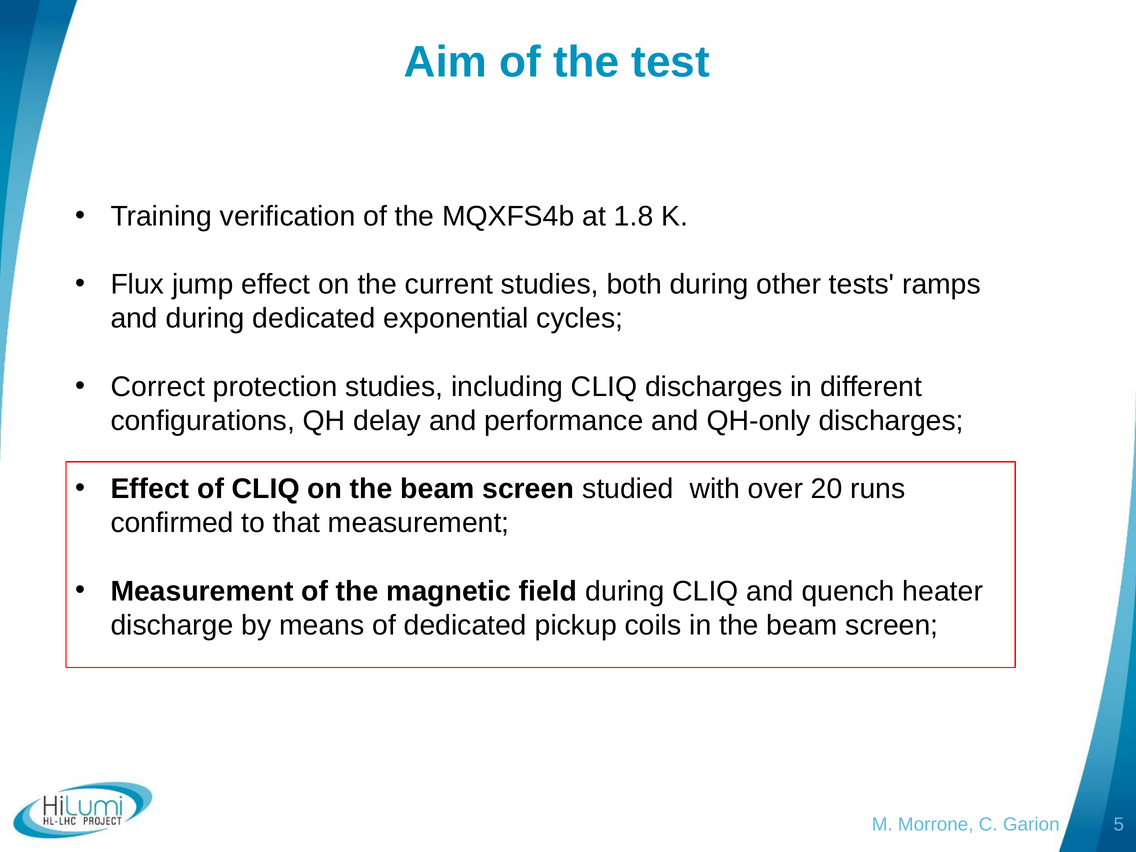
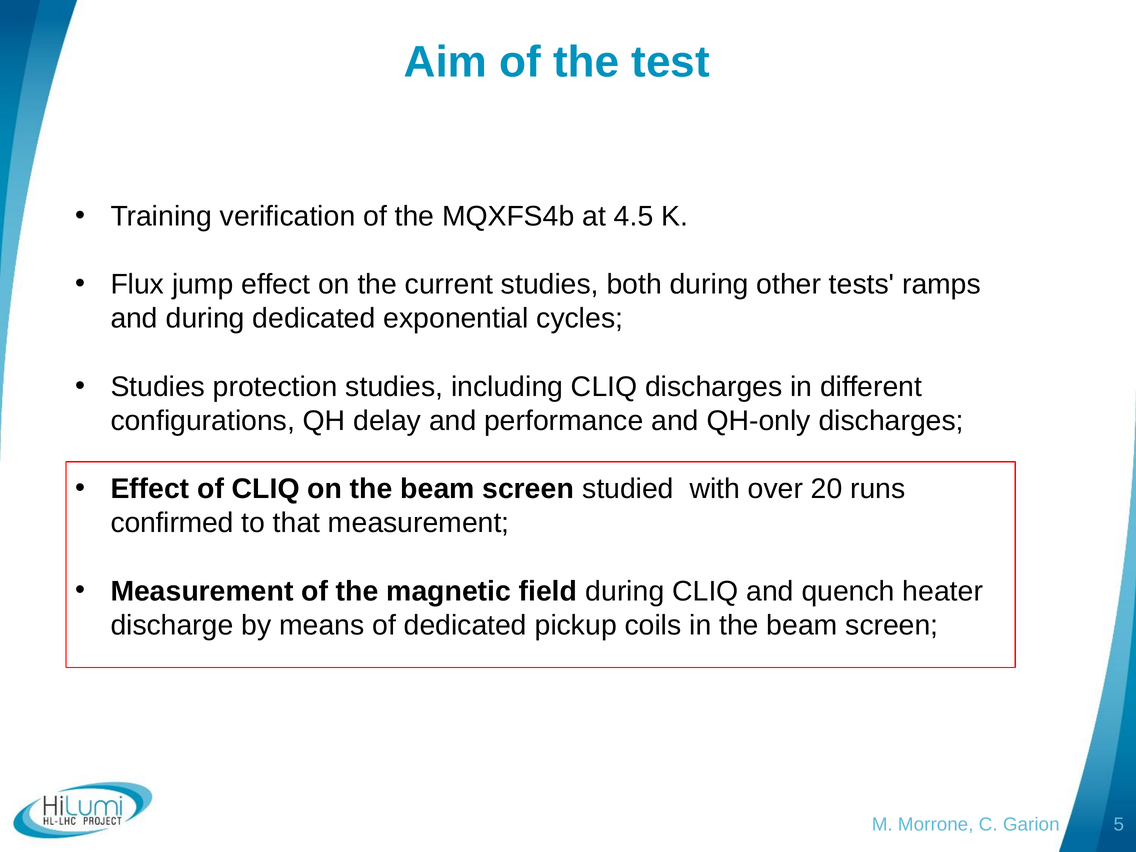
1.8: 1.8 -> 4.5
Correct at (158, 387): Correct -> Studies
